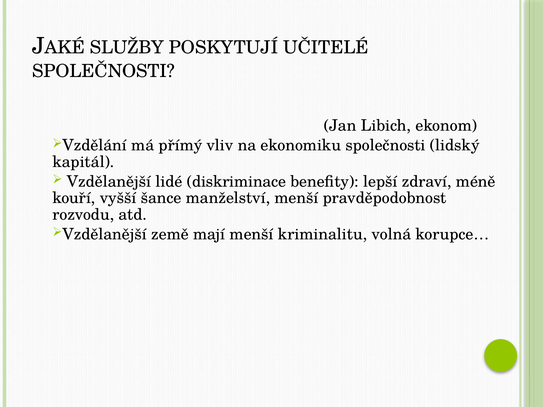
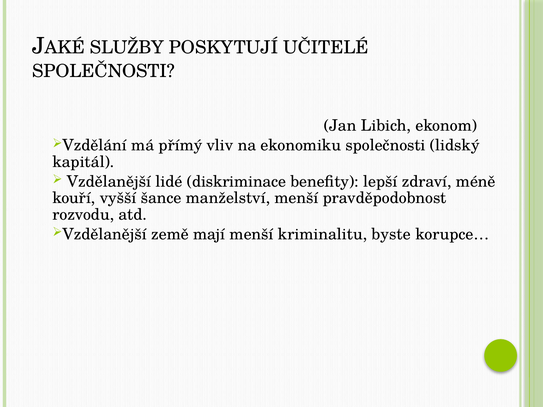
volná: volná -> byste
